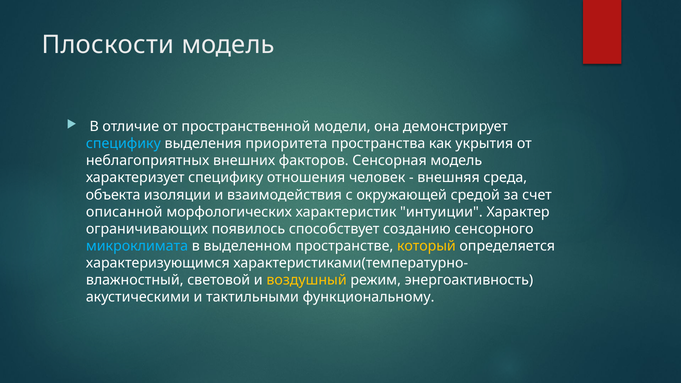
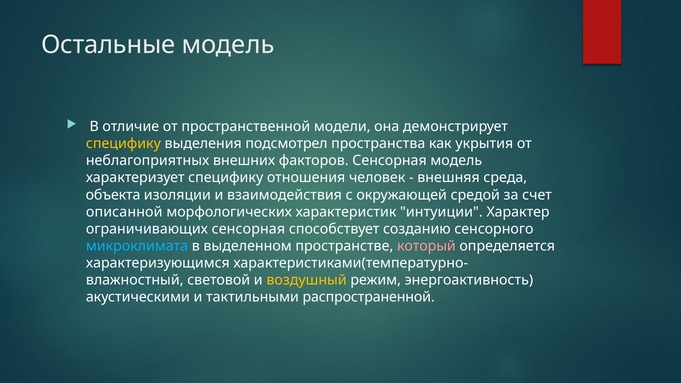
Плоскости: Плоскости -> Остальные
специфику at (123, 144) colour: light blue -> yellow
приоритета: приоритета -> подсмотрел
ограничивающих появилось: появилось -> сенсорная
который colour: yellow -> pink
функциональному: функциональному -> распространенной
